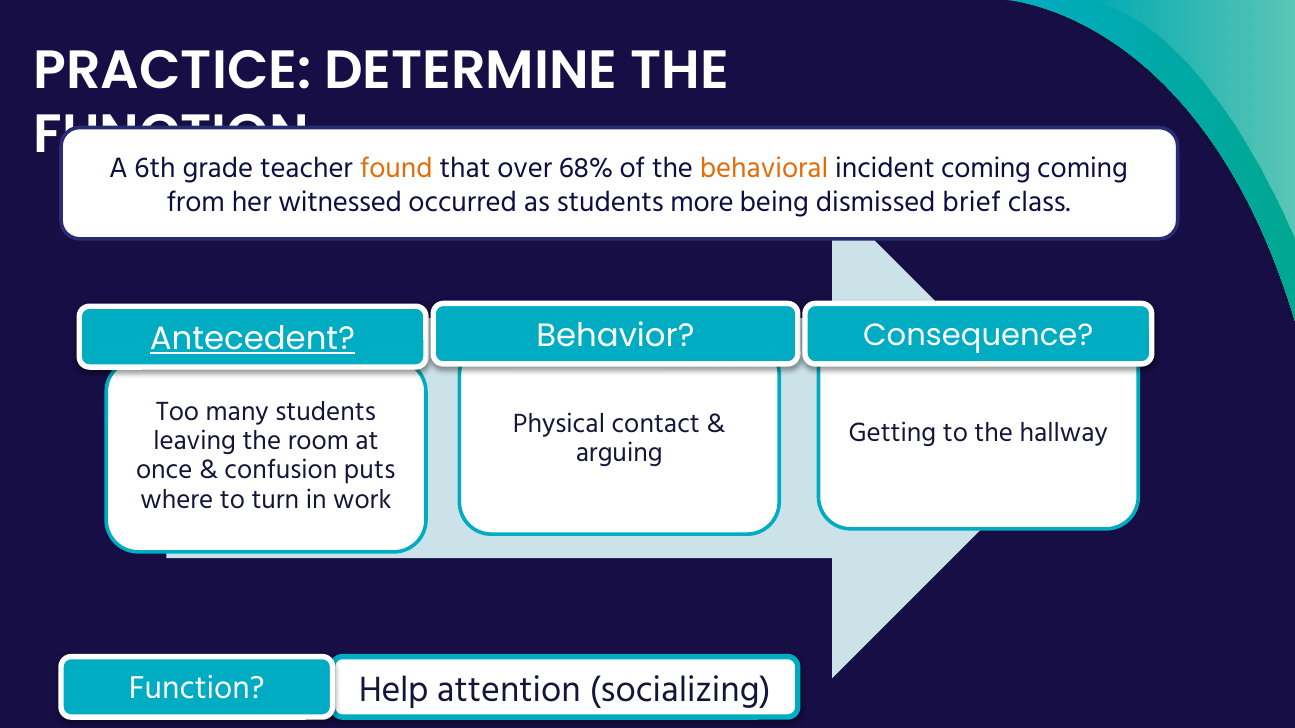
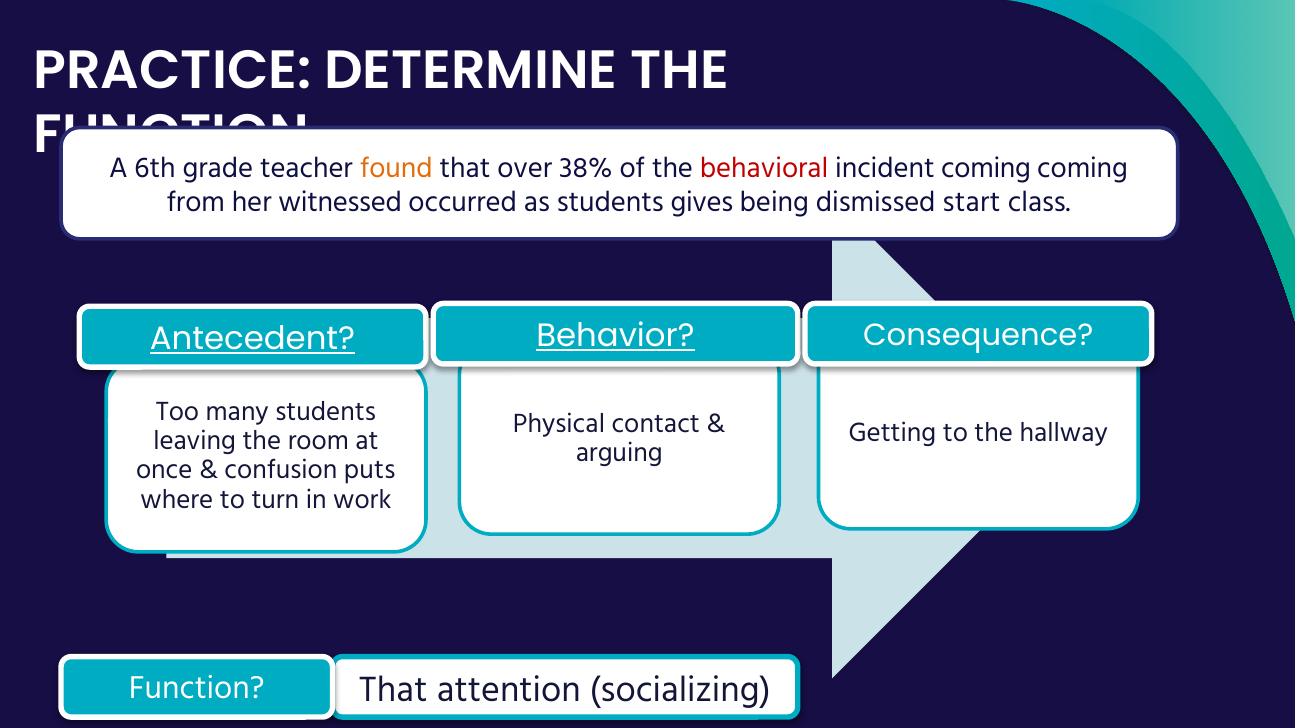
68%: 68% -> 38%
behavioral colour: orange -> red
more: more -> gives
brief: brief -> start
Behavior underline: none -> present
Help at (394, 690): Help -> That
